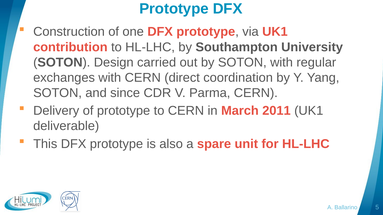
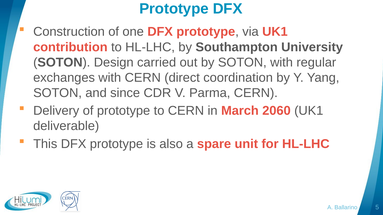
2011: 2011 -> 2060
